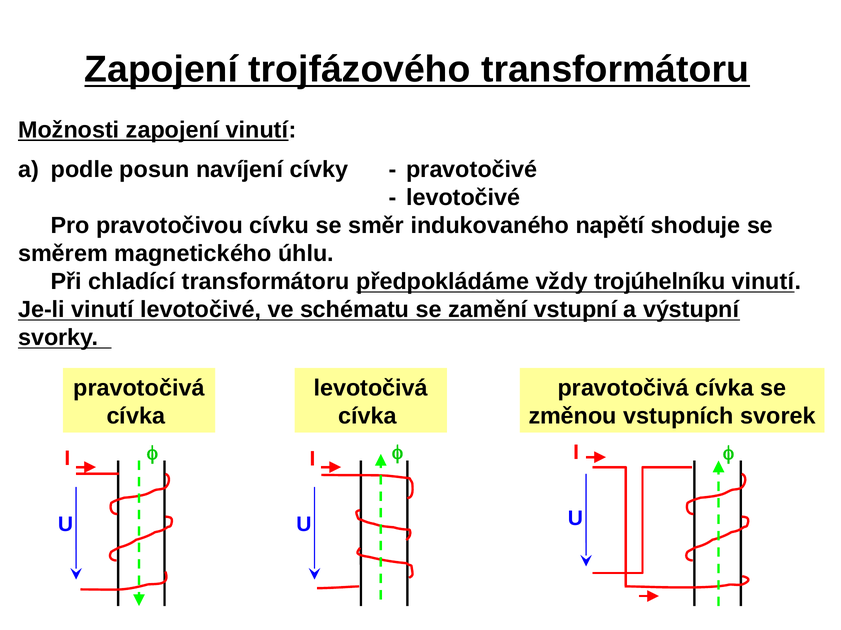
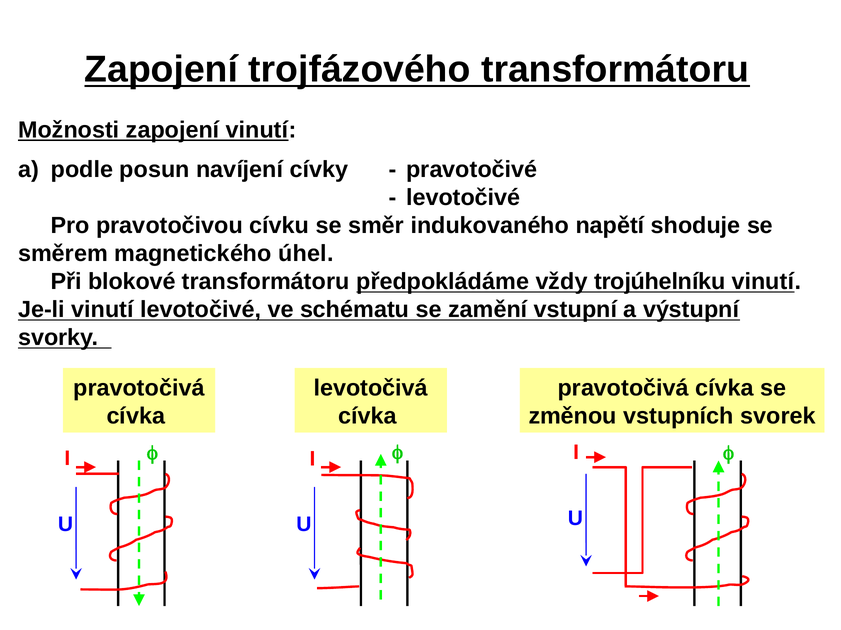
úhlu: úhlu -> úhel
chladící: chladící -> blokové
